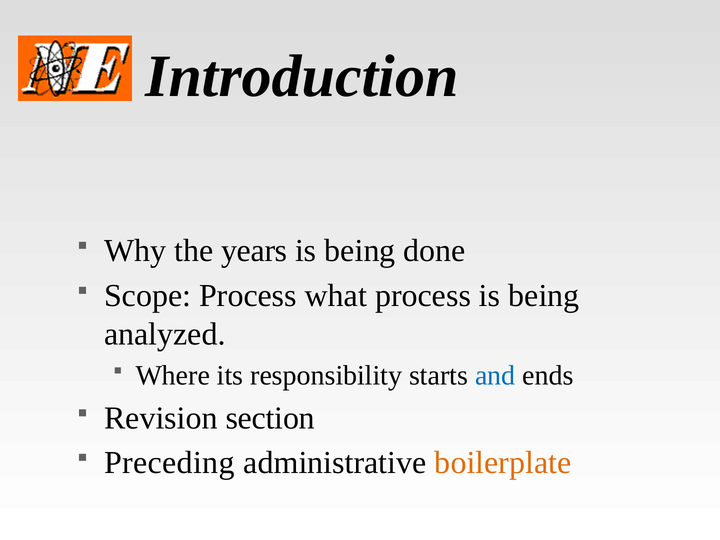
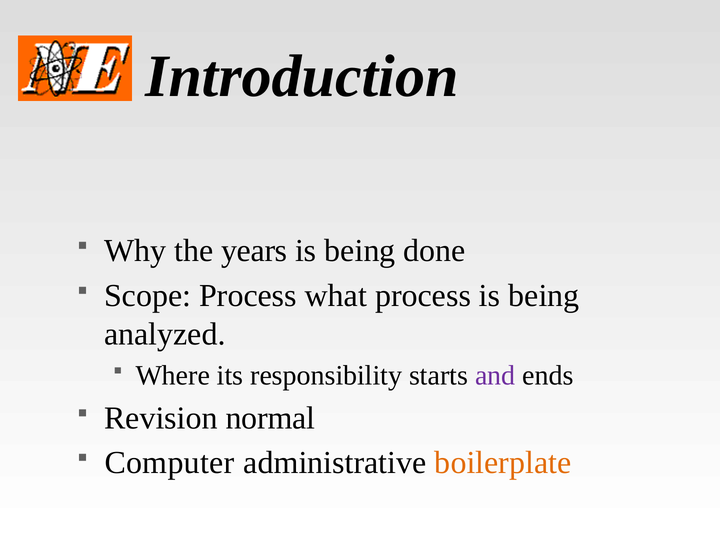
and colour: blue -> purple
section: section -> normal
Preceding: Preceding -> Computer
